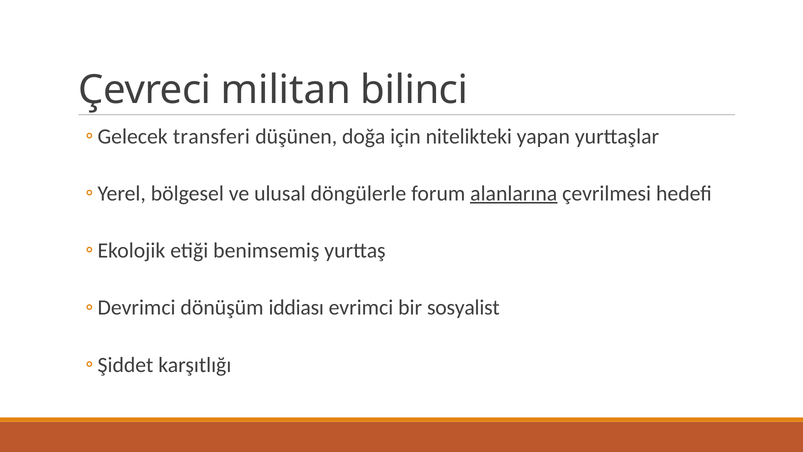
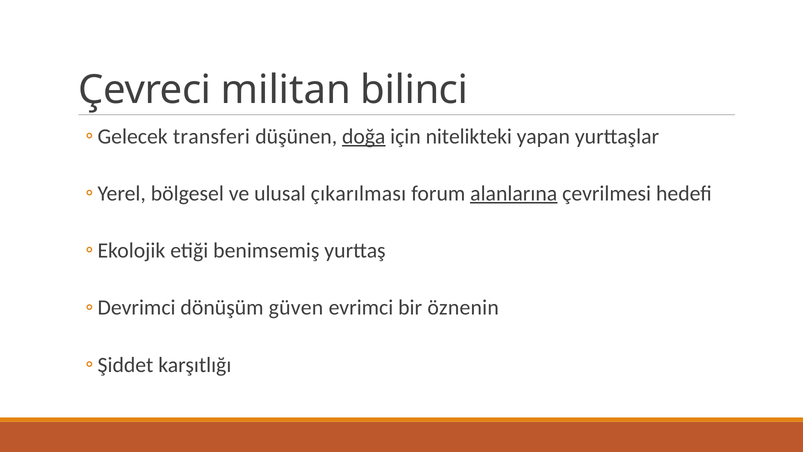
doğa underline: none -> present
döngülerle: döngülerle -> çıkarılması
iddiası: iddiası -> güven
sosyalist: sosyalist -> öznenin
